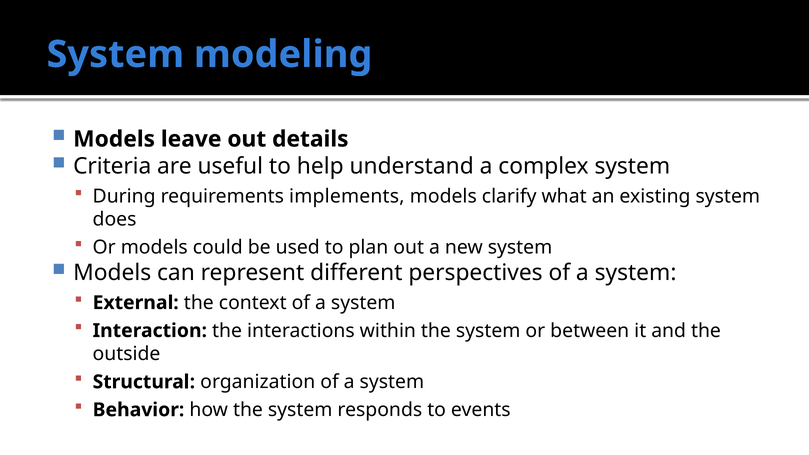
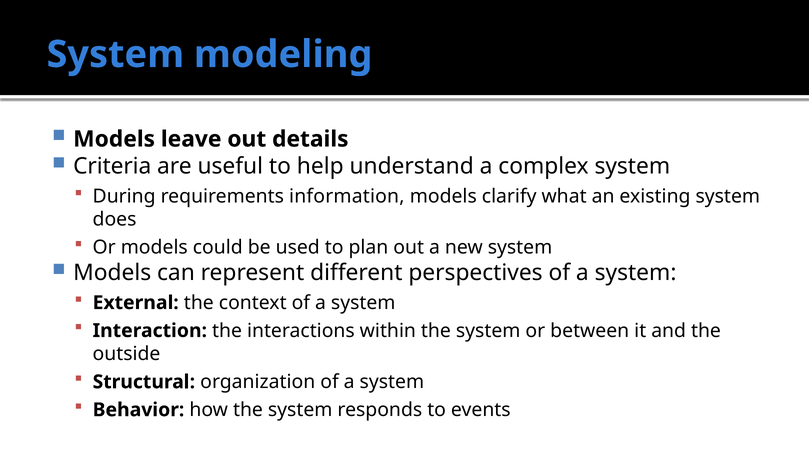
implements: implements -> information
